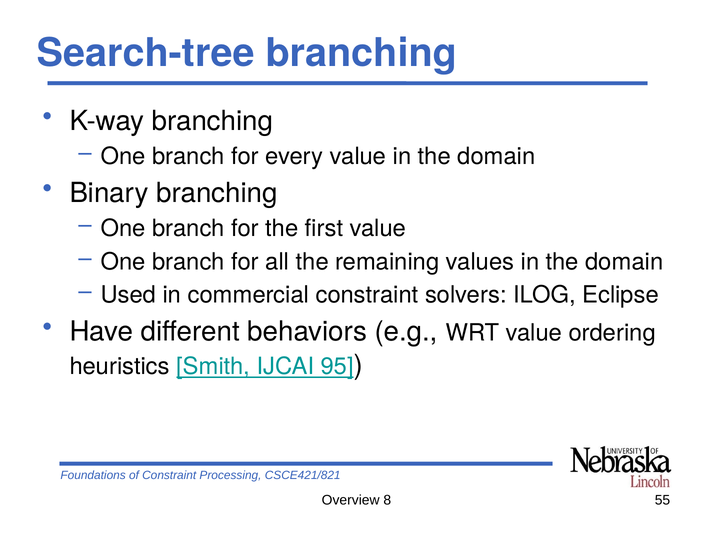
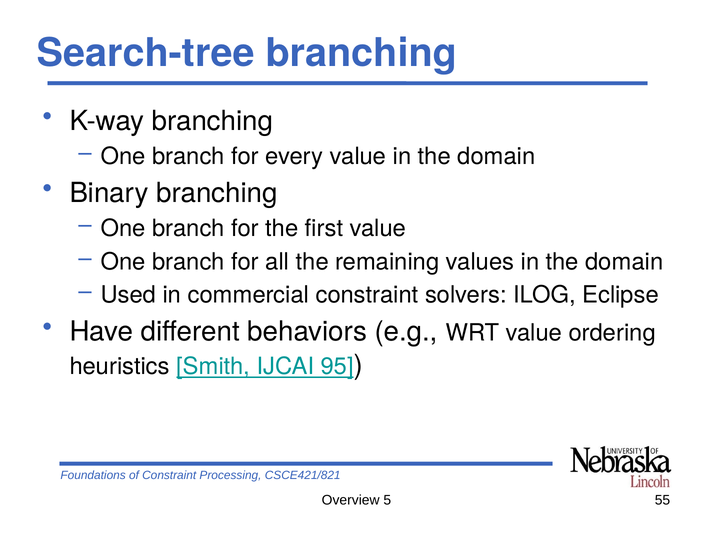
8: 8 -> 5
